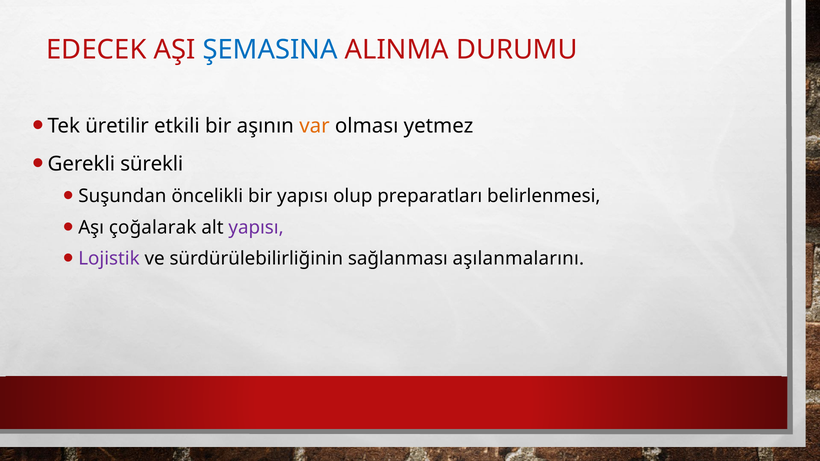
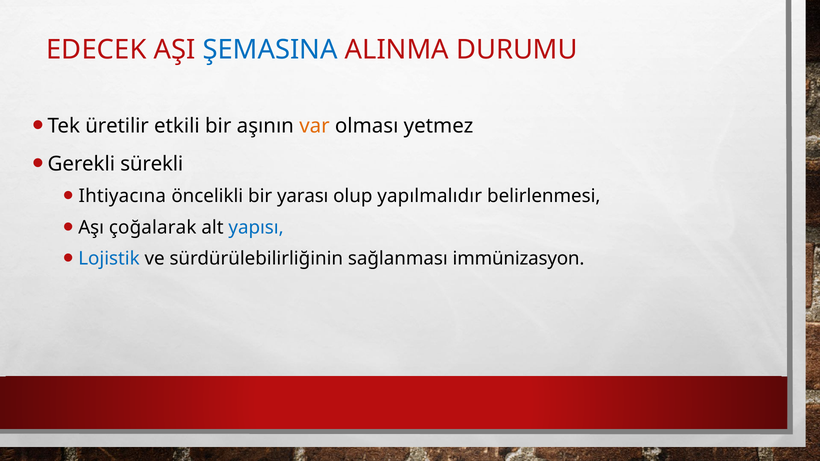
Suşundan: Suşundan -> Ihtiyacına
bir yapısı: yapısı -> yarası
preparatları: preparatları -> yapılmalıdır
yapısı at (256, 228) colour: purple -> blue
Lojistik colour: purple -> blue
aşılanmalarını: aşılanmalarını -> immünizasyon
